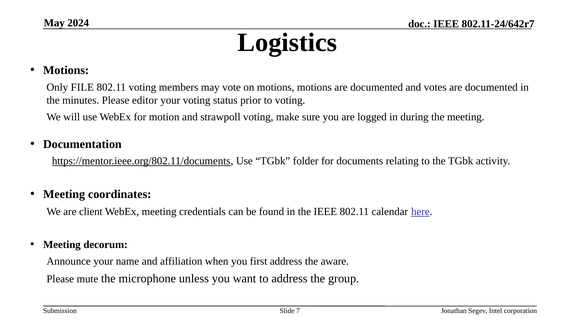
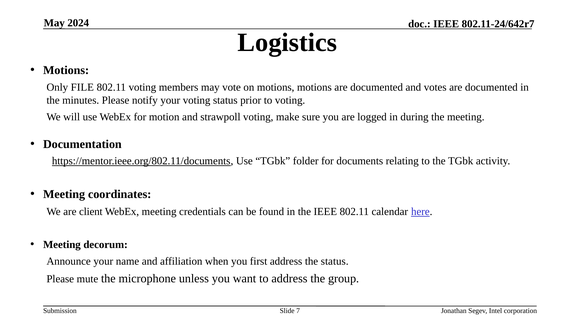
editor: editor -> notify
the aware: aware -> status
